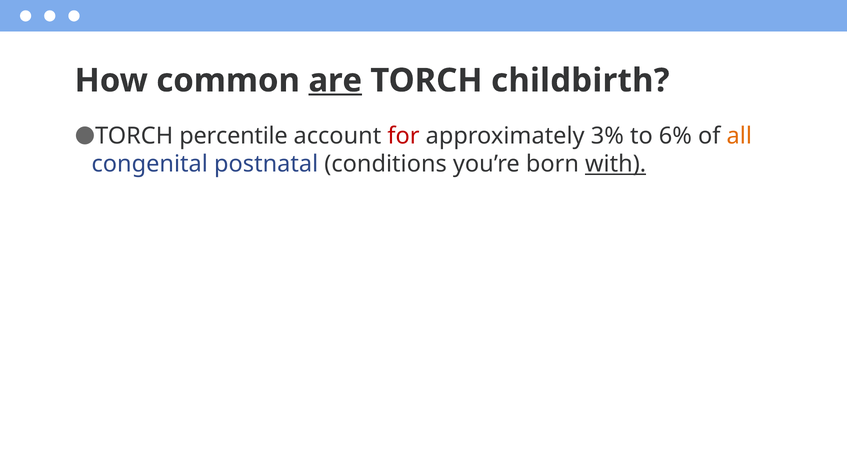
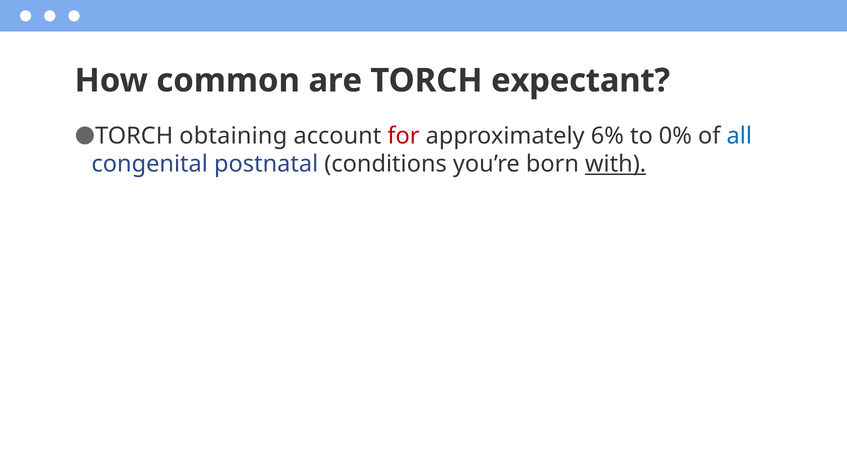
are underline: present -> none
childbirth: childbirth -> expectant
percentile: percentile -> obtaining
3%: 3% -> 6%
6%: 6% -> 0%
all colour: orange -> blue
